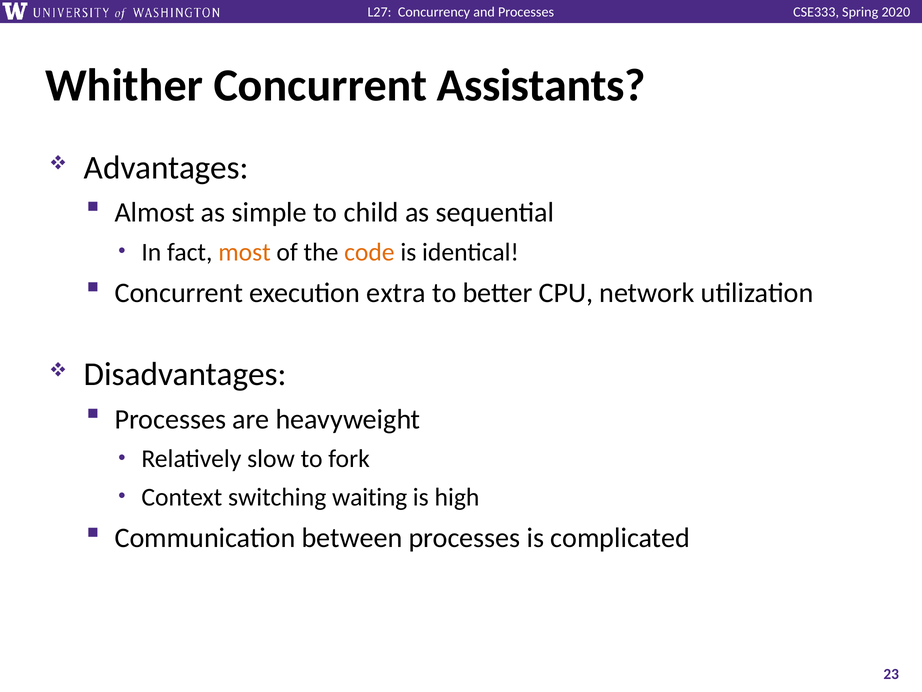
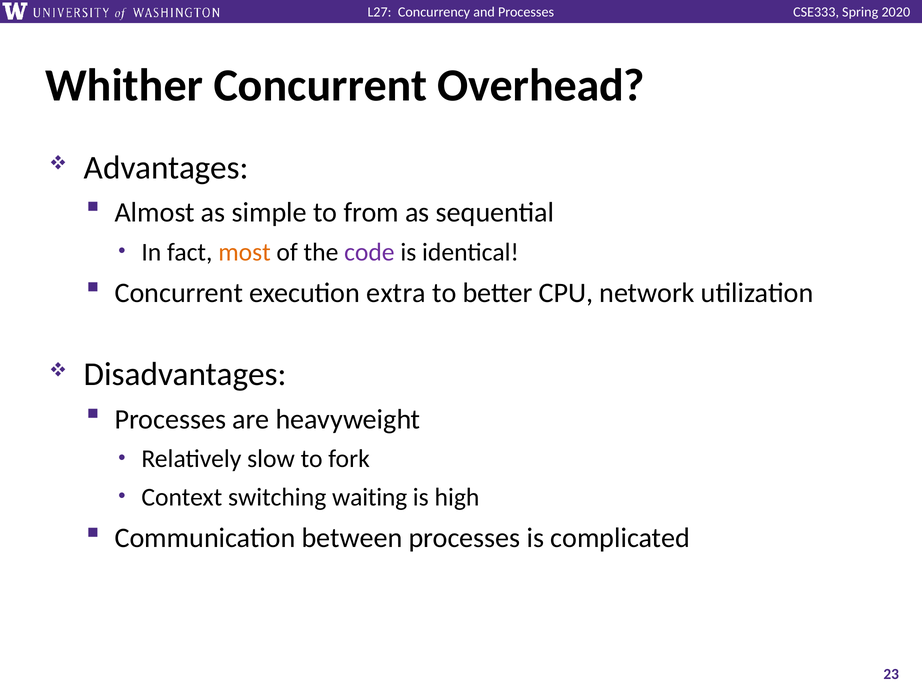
Assistants: Assistants -> Overhead
child: child -> from
code colour: orange -> purple
